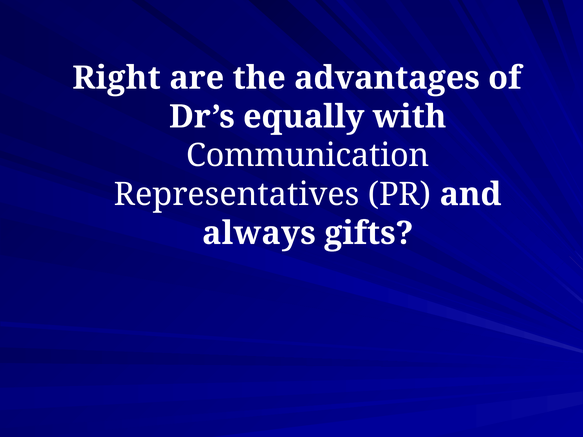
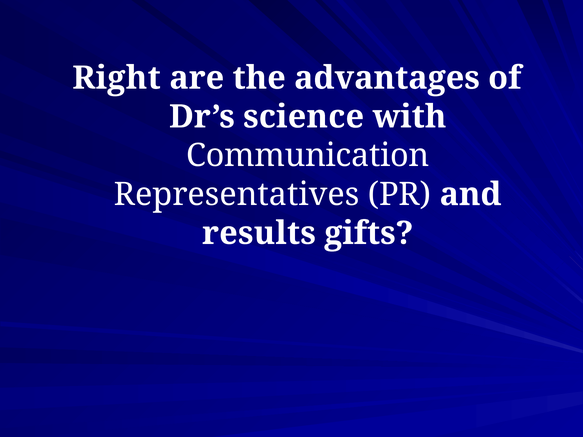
equally: equally -> science
always: always -> results
